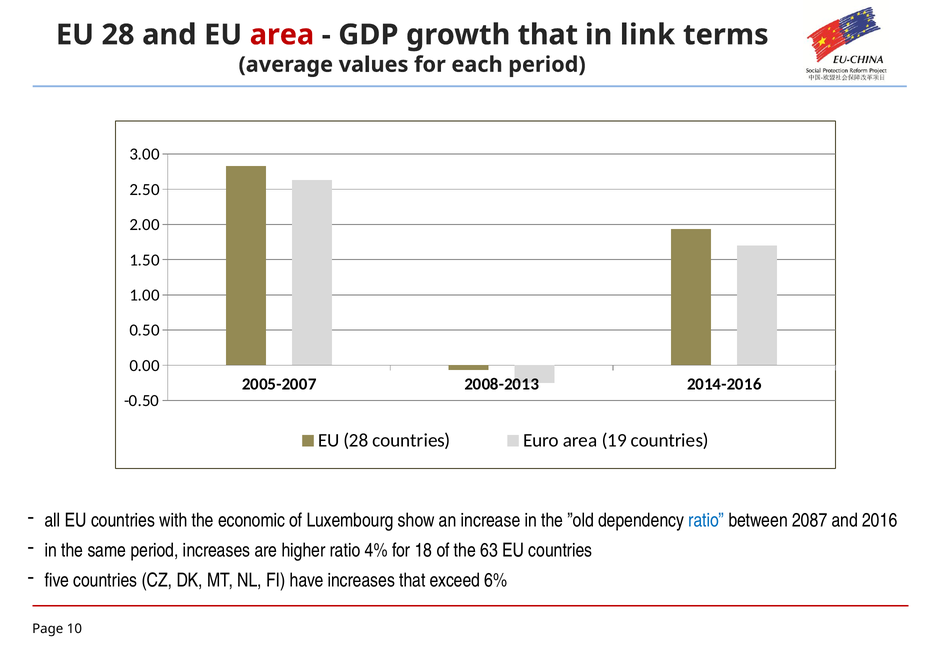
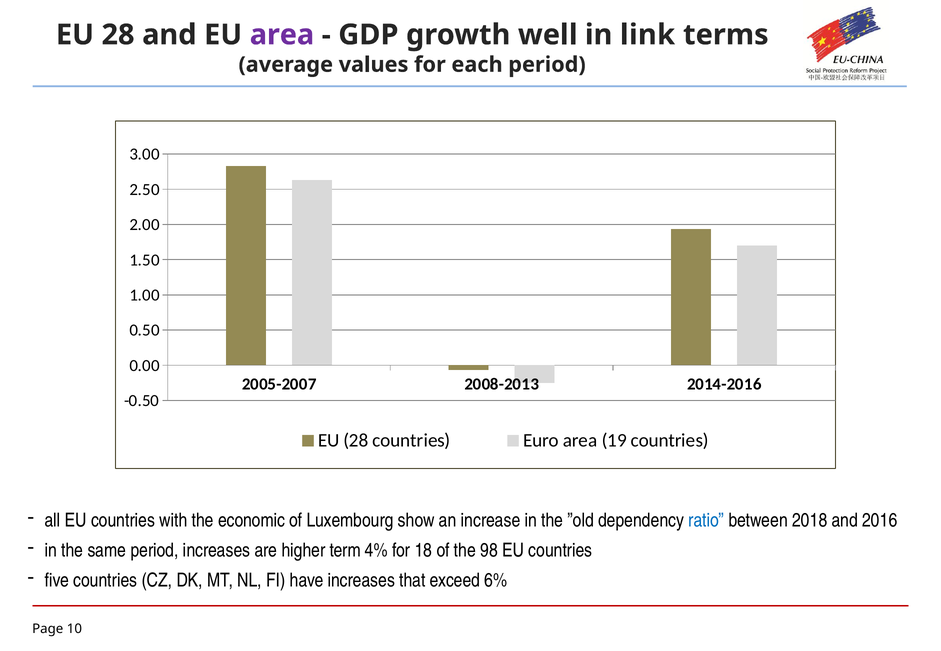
area at (282, 35) colour: red -> purple
growth that: that -> well
2087: 2087 -> 2018
higher ratio: ratio -> term
63: 63 -> 98
